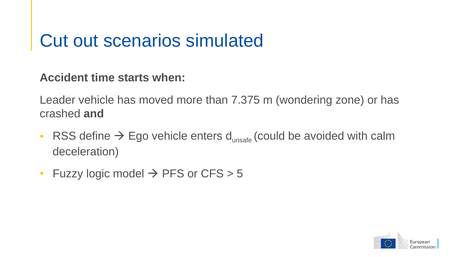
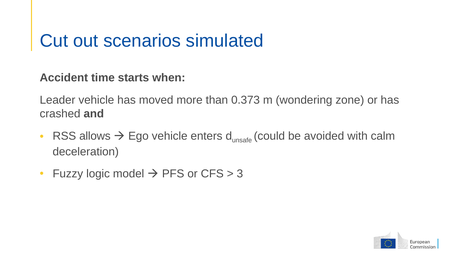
7.375: 7.375 -> 0.373
define: define -> allows
5: 5 -> 3
